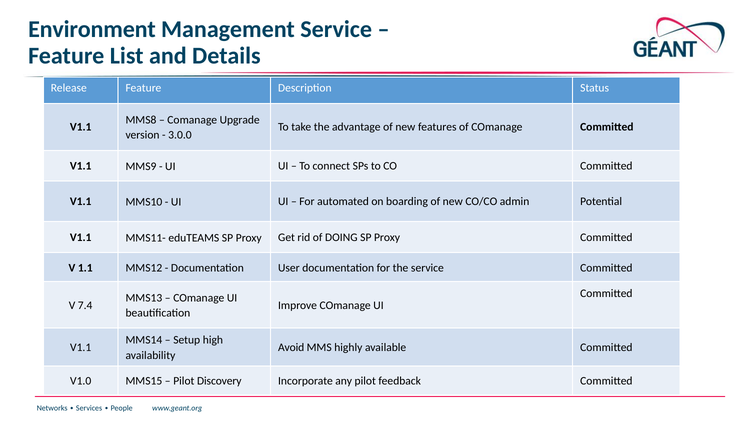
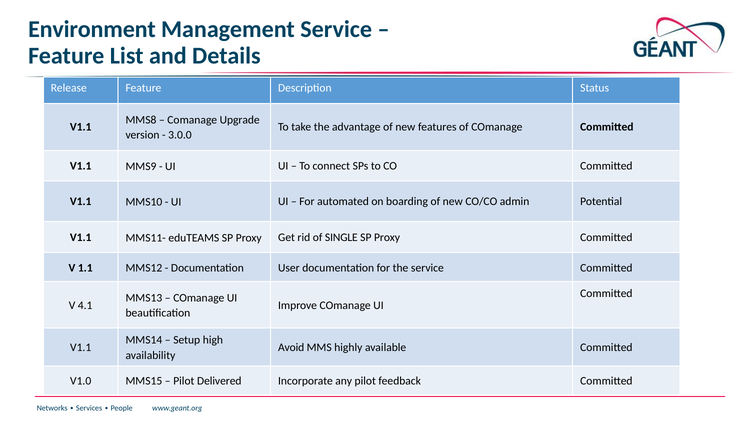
DOING: DOING -> SINGLE
7.4: 7.4 -> 4.1
Discovery: Discovery -> Delivered
